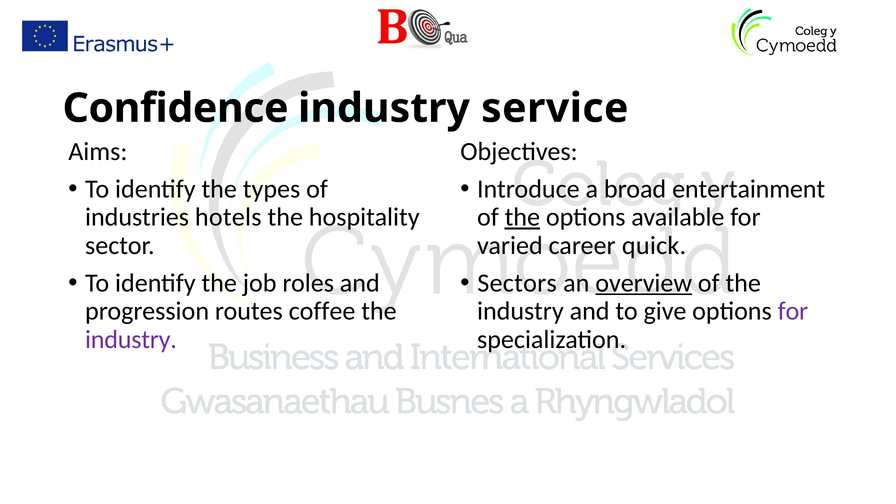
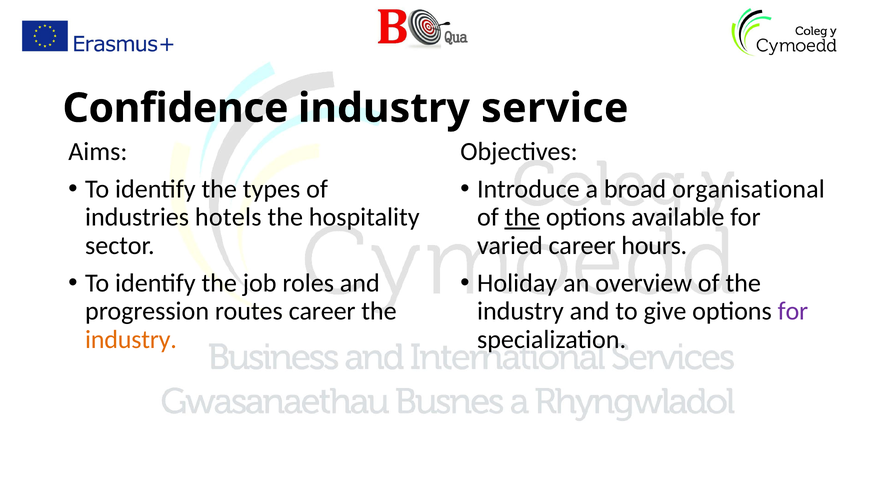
entertainment: entertainment -> organisational
quick: quick -> hours
Sectors: Sectors -> Holiday
overview underline: present -> none
routes coffee: coffee -> career
industry at (131, 340) colour: purple -> orange
